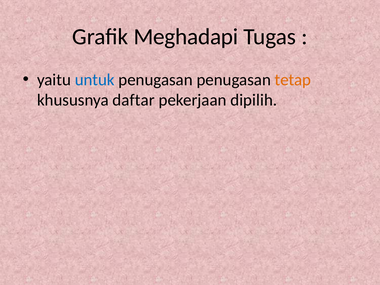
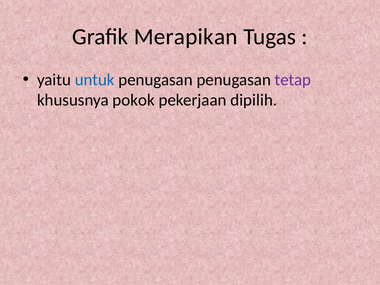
Meghadapi: Meghadapi -> Merapikan
tetap colour: orange -> purple
daftar: daftar -> pokok
